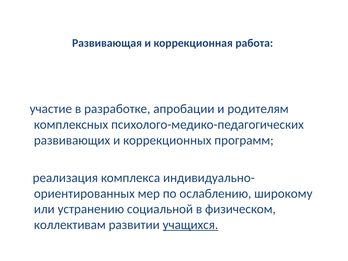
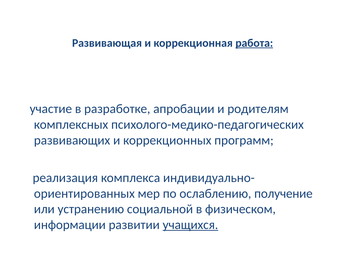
работа underline: none -> present
широкому: широкому -> получение
коллективам: коллективам -> информации
